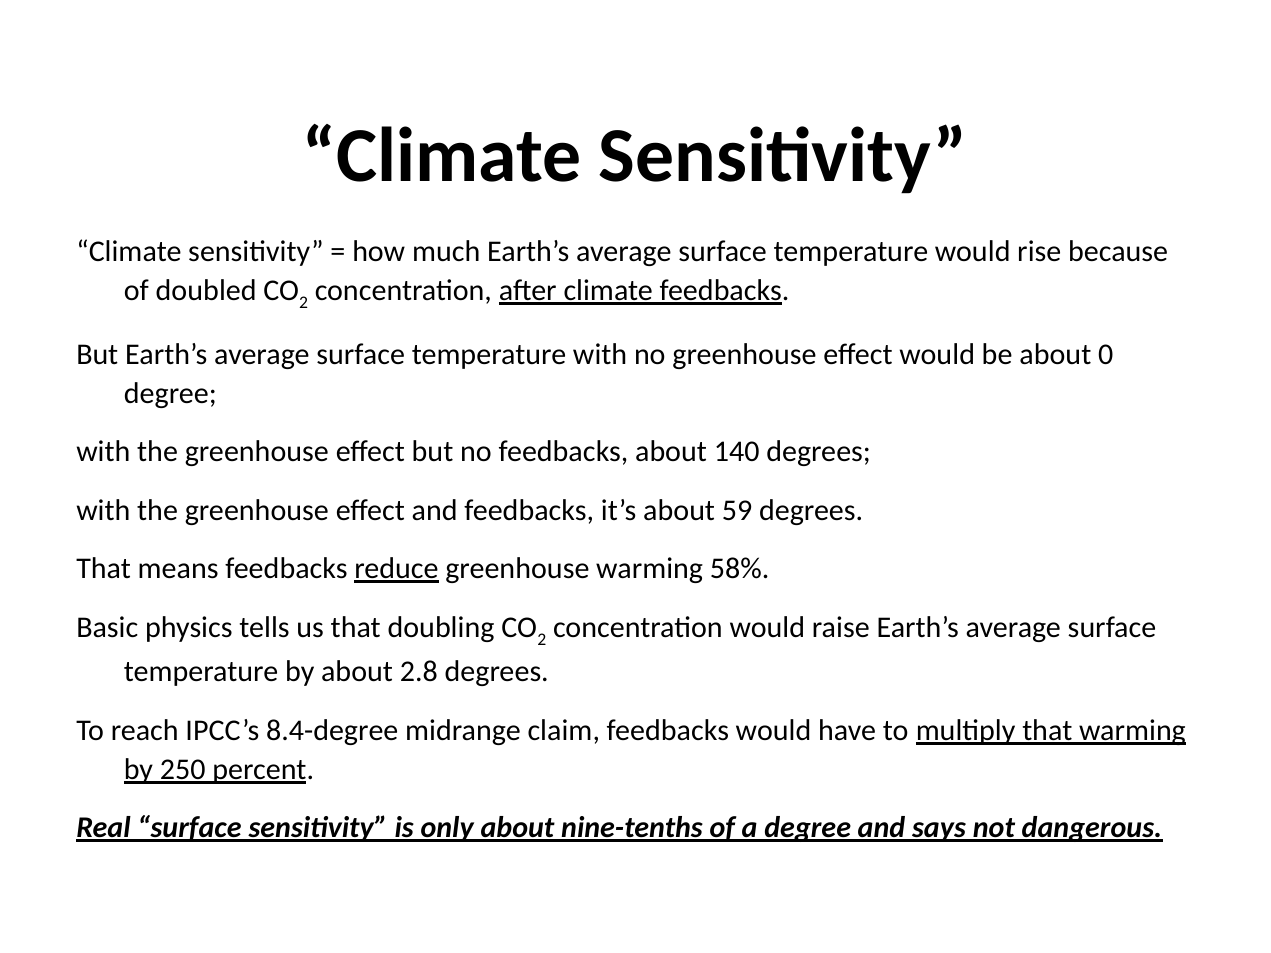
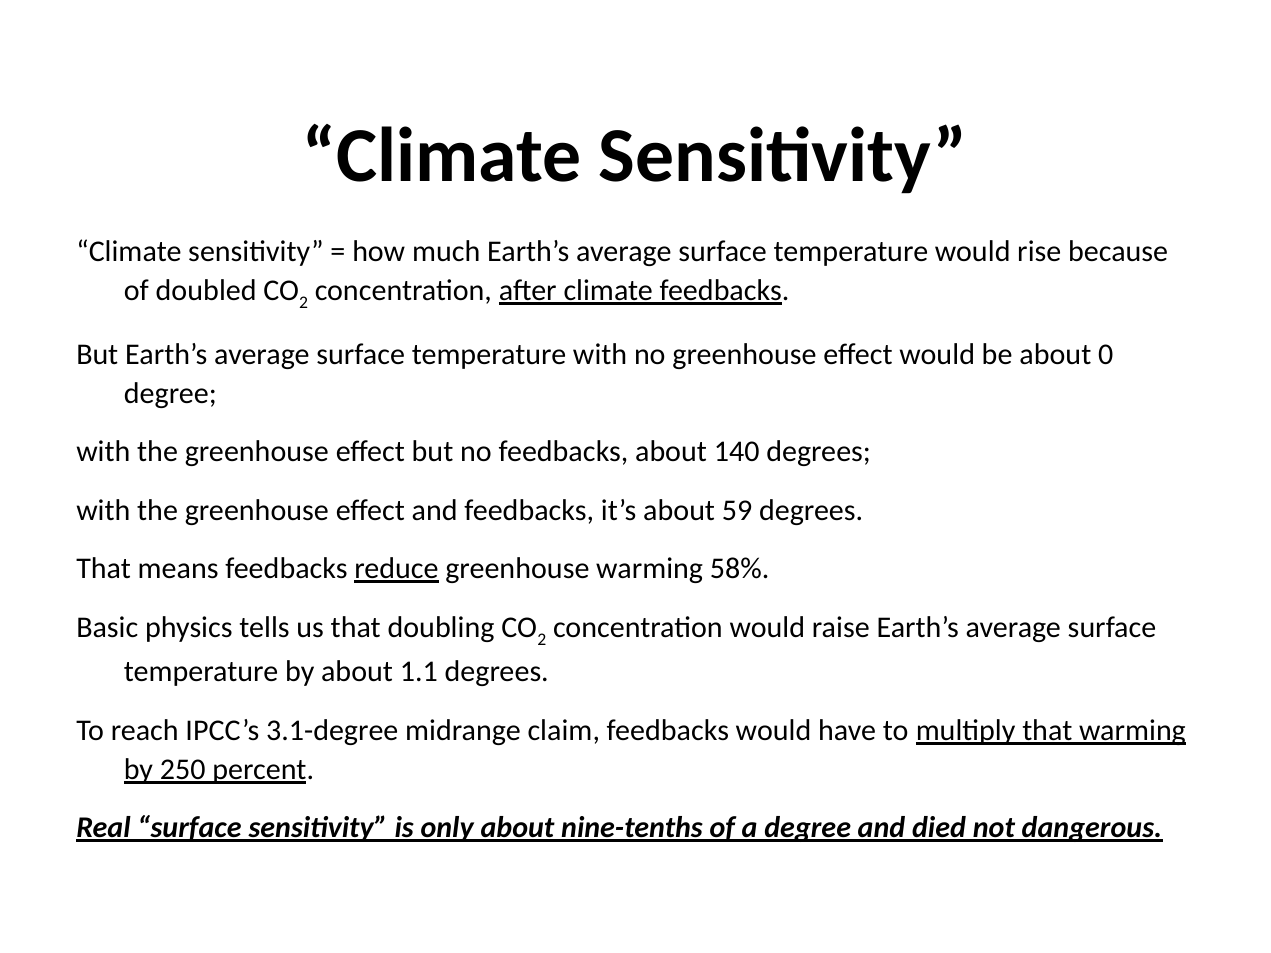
2.8: 2.8 -> 1.1
8.4-degree: 8.4-degree -> 3.1-degree
says: says -> died
